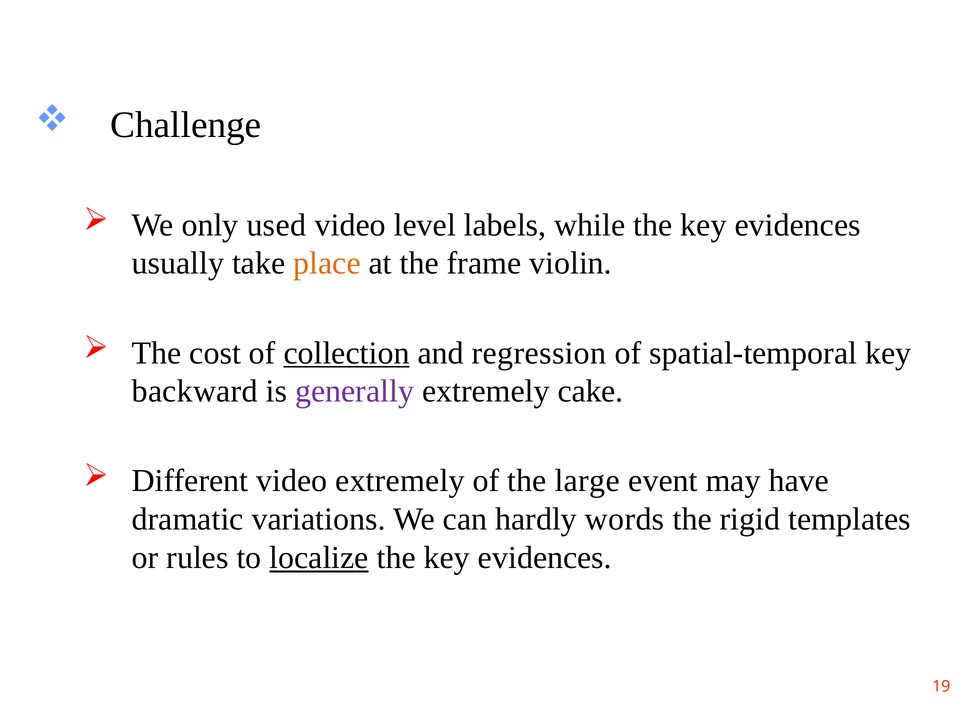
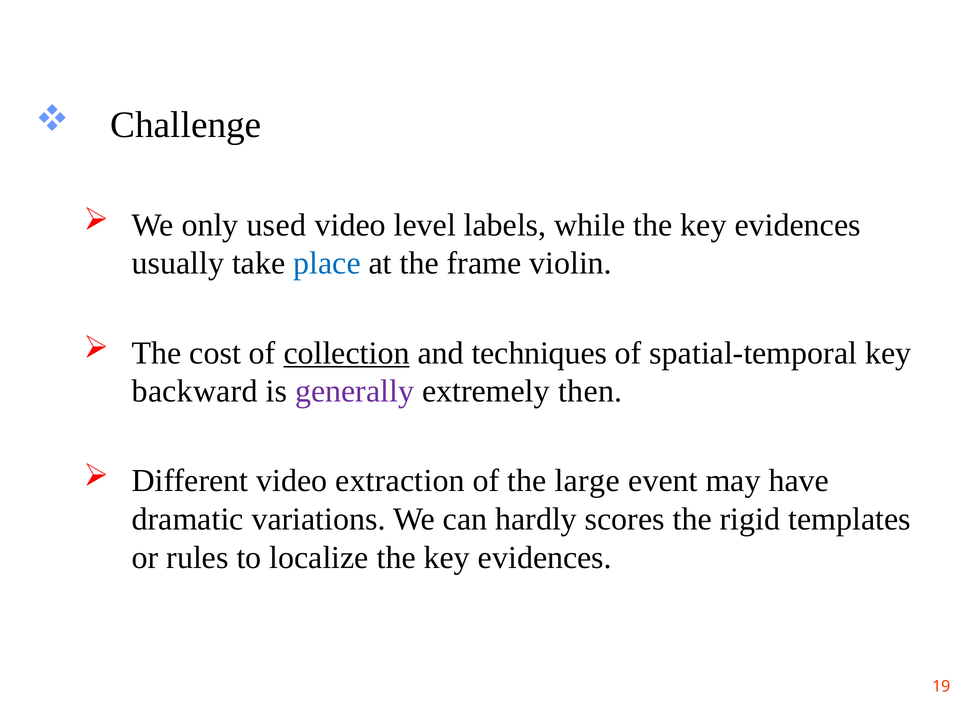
place colour: orange -> blue
regression: regression -> techniques
cake: cake -> then
video extremely: extremely -> extraction
words: words -> scores
localize underline: present -> none
